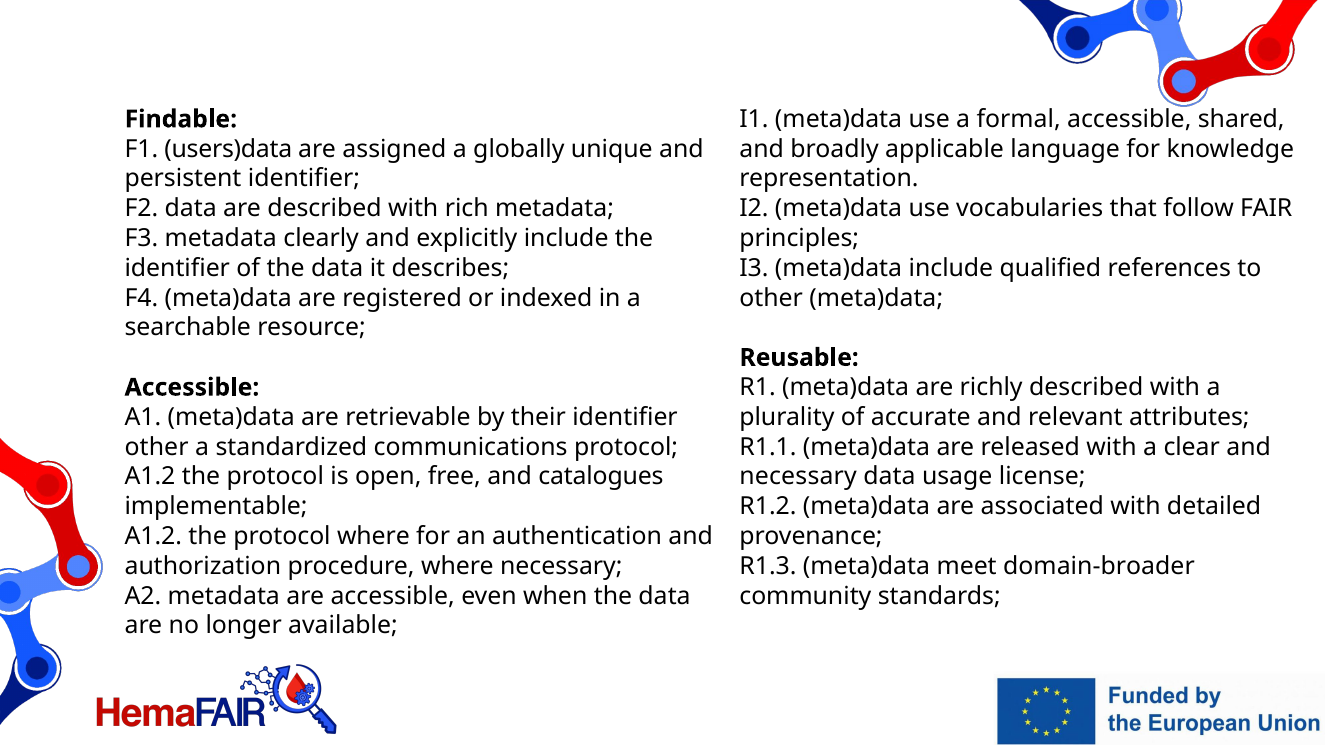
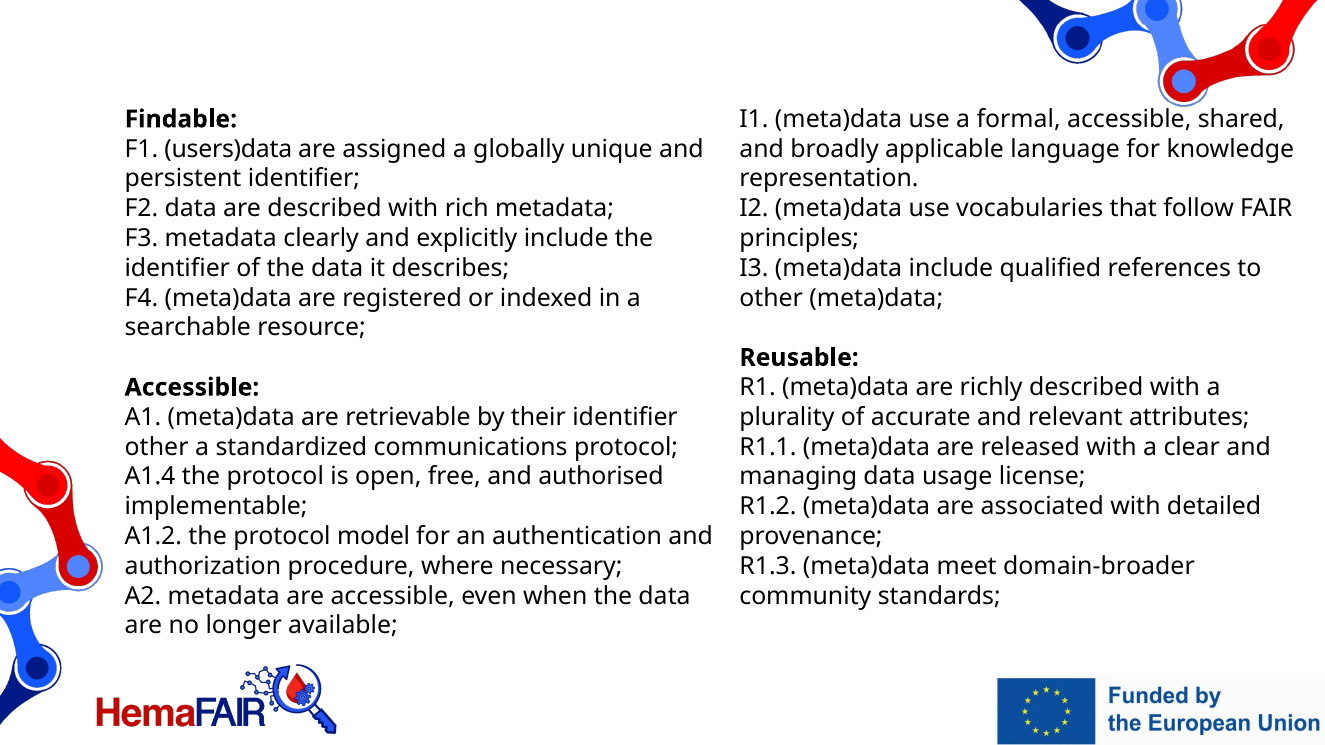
A1.2 at (150, 477): A1.2 -> A1.4
catalogues: catalogues -> authorised
necessary at (798, 477): necessary -> managing
protocol where: where -> model
